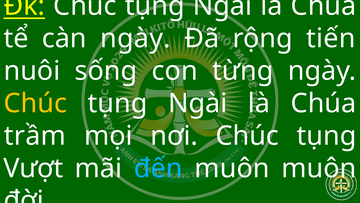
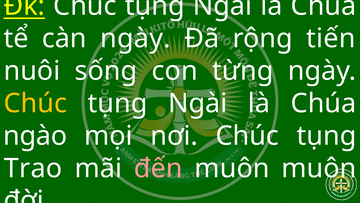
trầm: trầm -> ngào
Vượt: Vượt -> Trao
đến colour: light blue -> pink
